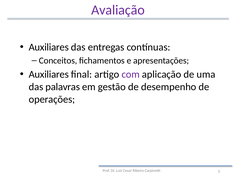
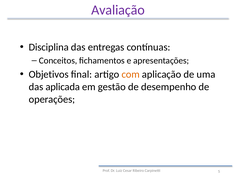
Auxiliares at (49, 47): Auxiliares -> Disciplina
Auxiliares at (49, 75): Auxiliares -> Objetivos
com colour: purple -> orange
palavras: palavras -> aplicada
